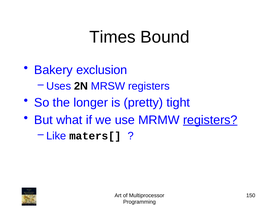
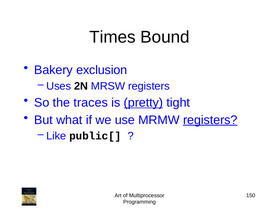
longer: longer -> traces
pretty underline: none -> present
maters[: maters[ -> public[
